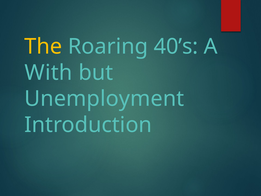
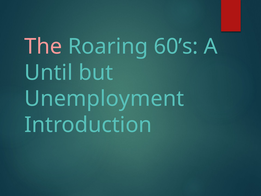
The colour: yellow -> pink
40’s: 40’s -> 60’s
With: With -> Until
